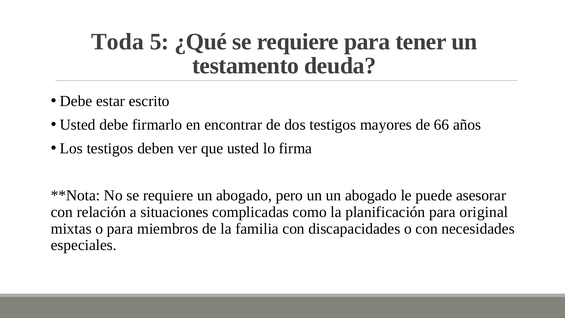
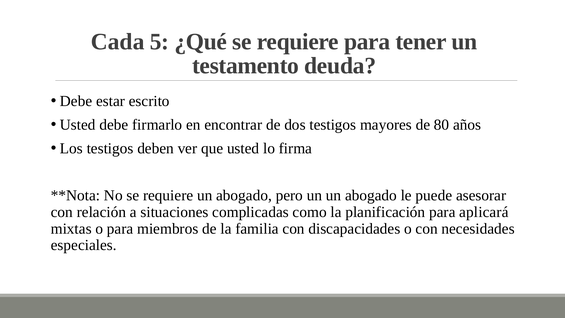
Toda: Toda -> Cada
66: 66 -> 80
original: original -> aplicará
